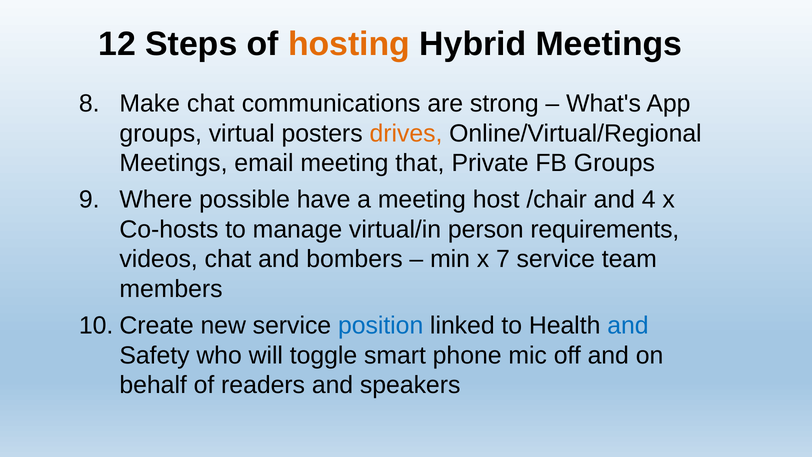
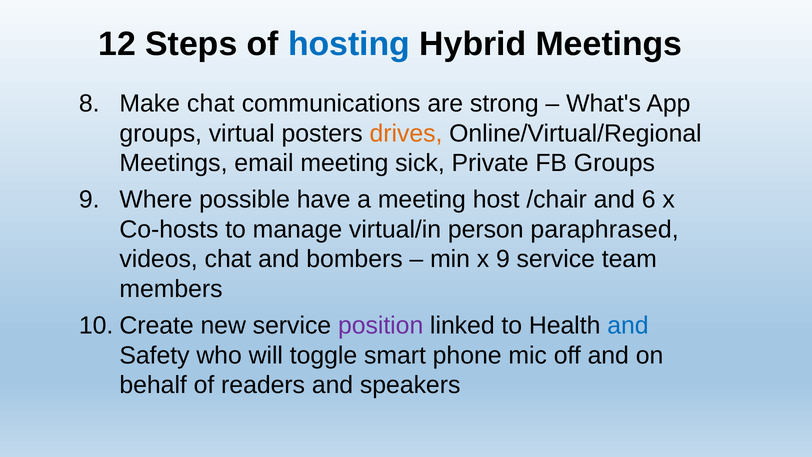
hosting colour: orange -> blue
that: that -> sick
4: 4 -> 6
requirements: requirements -> paraphrased
x 7: 7 -> 9
position colour: blue -> purple
